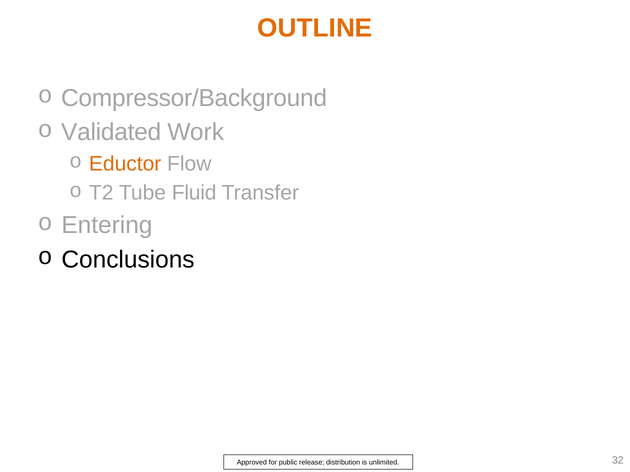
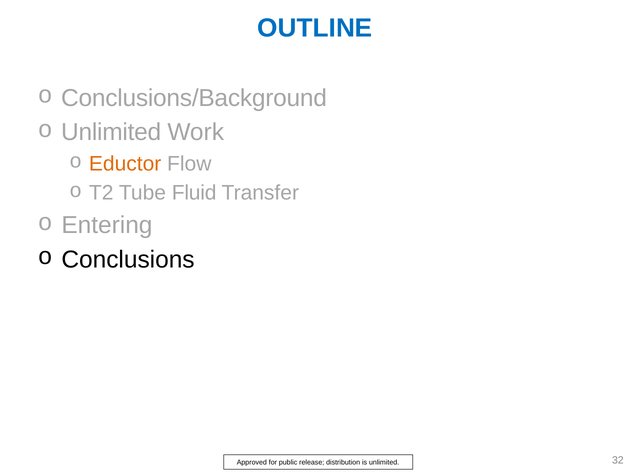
OUTLINE colour: orange -> blue
Compressor/Background: Compressor/Background -> Conclusions/Background
Validated at (111, 133): Validated -> Unlimited
